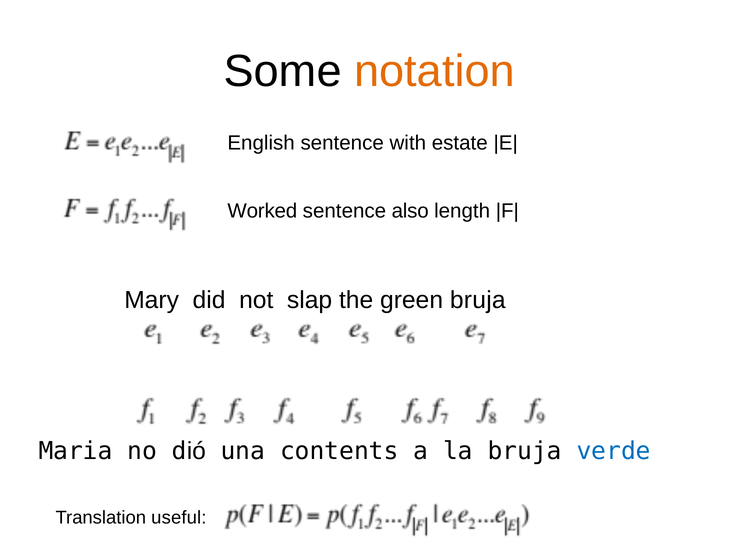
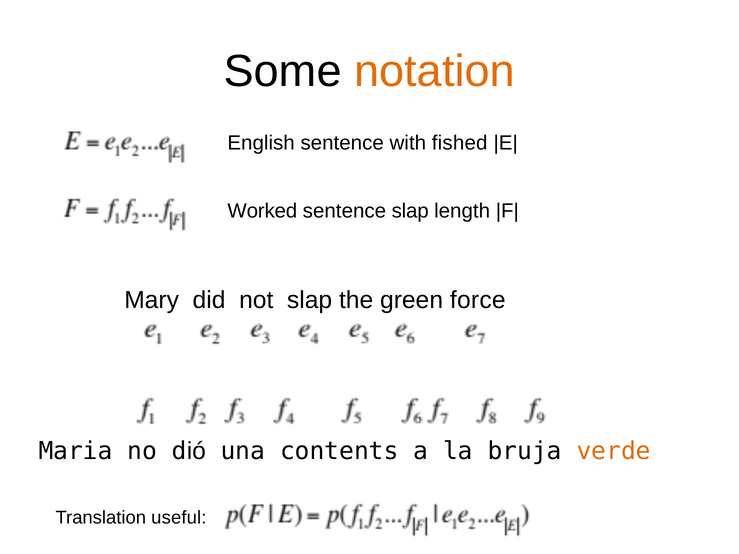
estate: estate -> fished
sentence also: also -> slap
green bruja: bruja -> force
verde colour: blue -> orange
